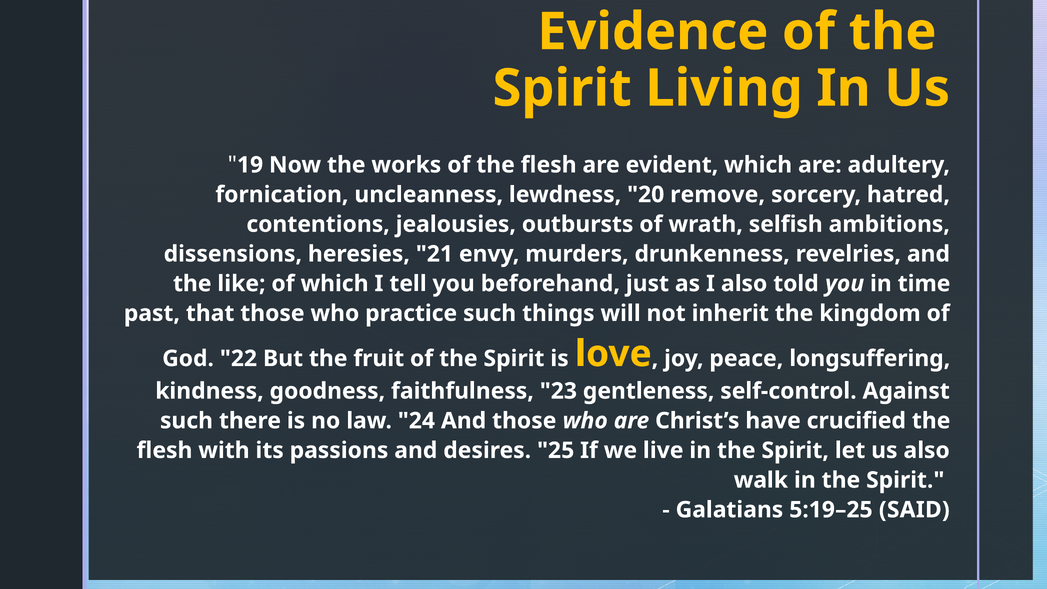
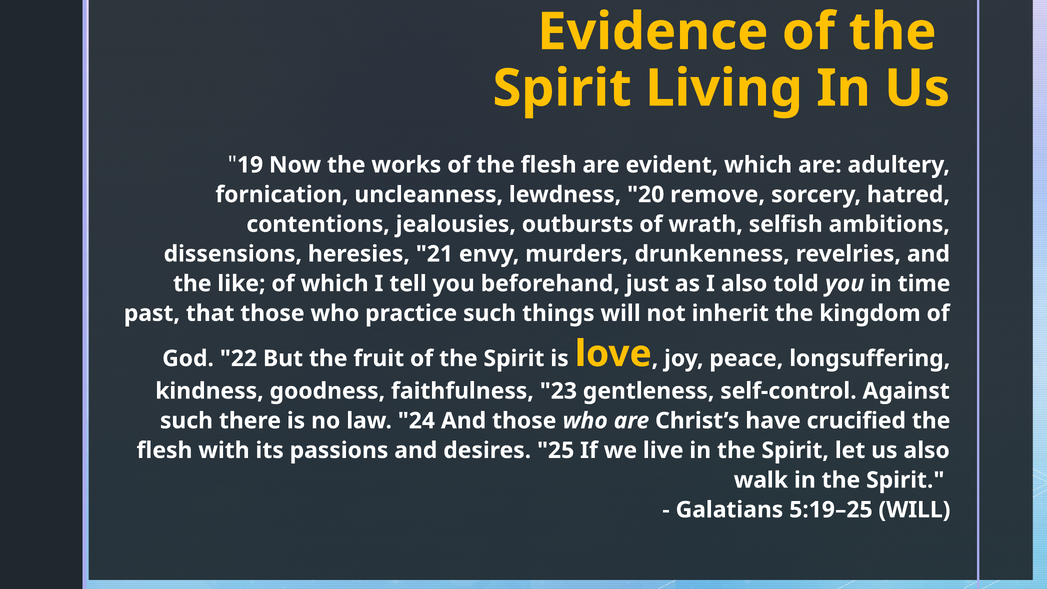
5:19–25 SAID: SAID -> WILL
